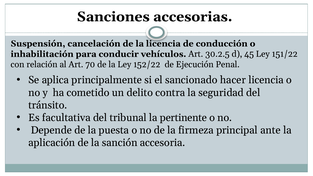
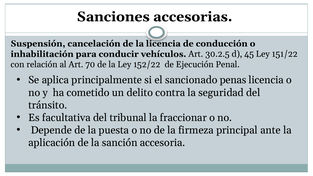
hacer: hacer -> penas
pertinente: pertinente -> fraccionar
